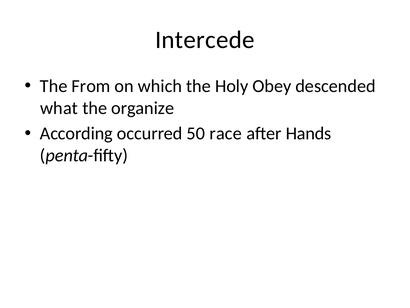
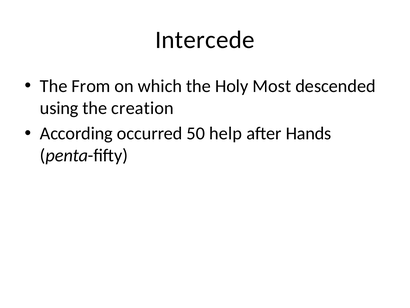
Obey: Obey -> Most
what: what -> using
organize: organize -> creation
race: race -> help
